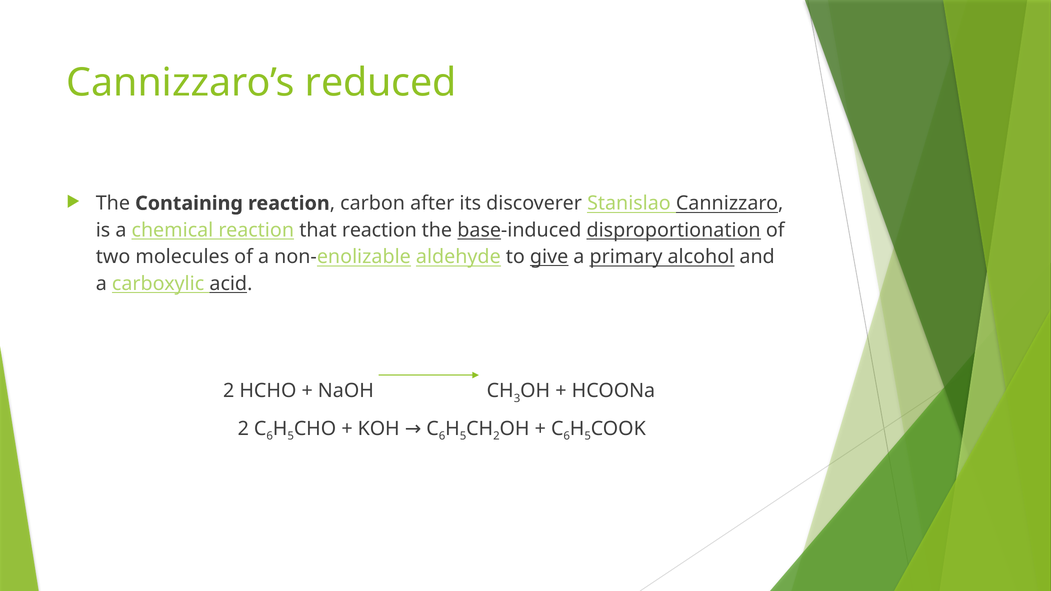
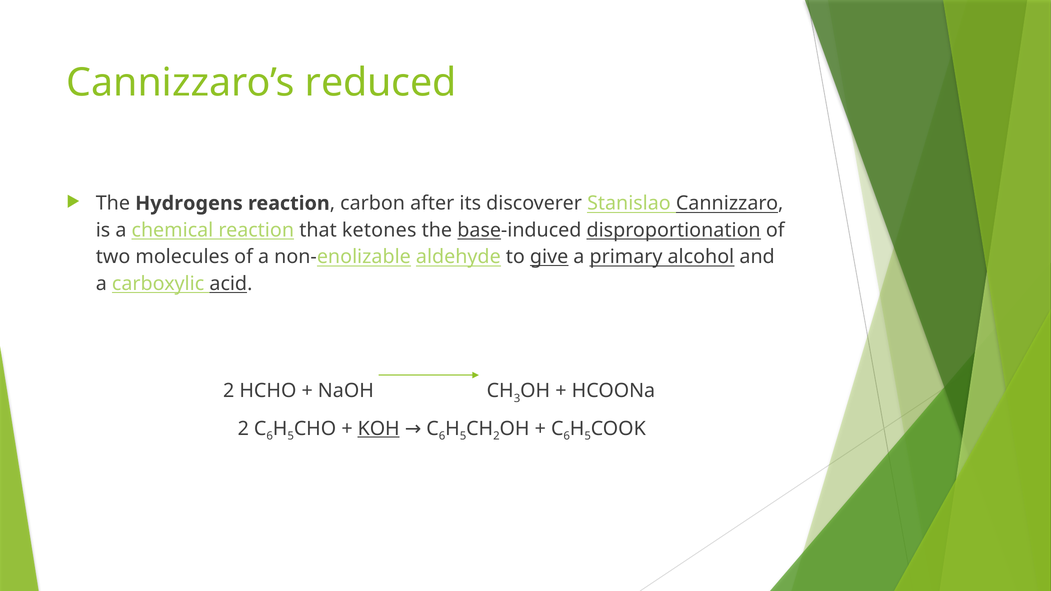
Containing: Containing -> Hydrogens
that reaction: reaction -> ketones
KOH underline: none -> present
